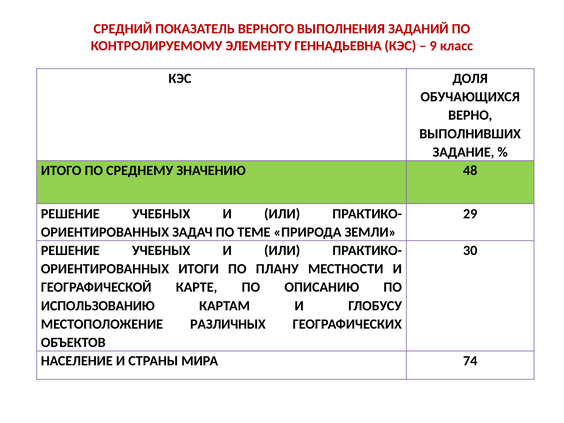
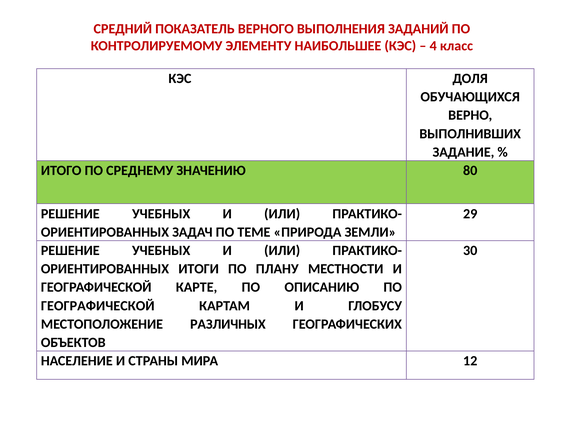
ГЕННАДЬЕВНА: ГЕННАДЬЕВНА -> НАИБОЛЬШЕЕ
9: 9 -> 4
48: 48 -> 80
ИСПОЛЬЗОВАНИЮ at (98, 306): ИСПОЛЬЗОВАНИЮ -> ГЕОГРАФИЧЕСКОЙ
74: 74 -> 12
